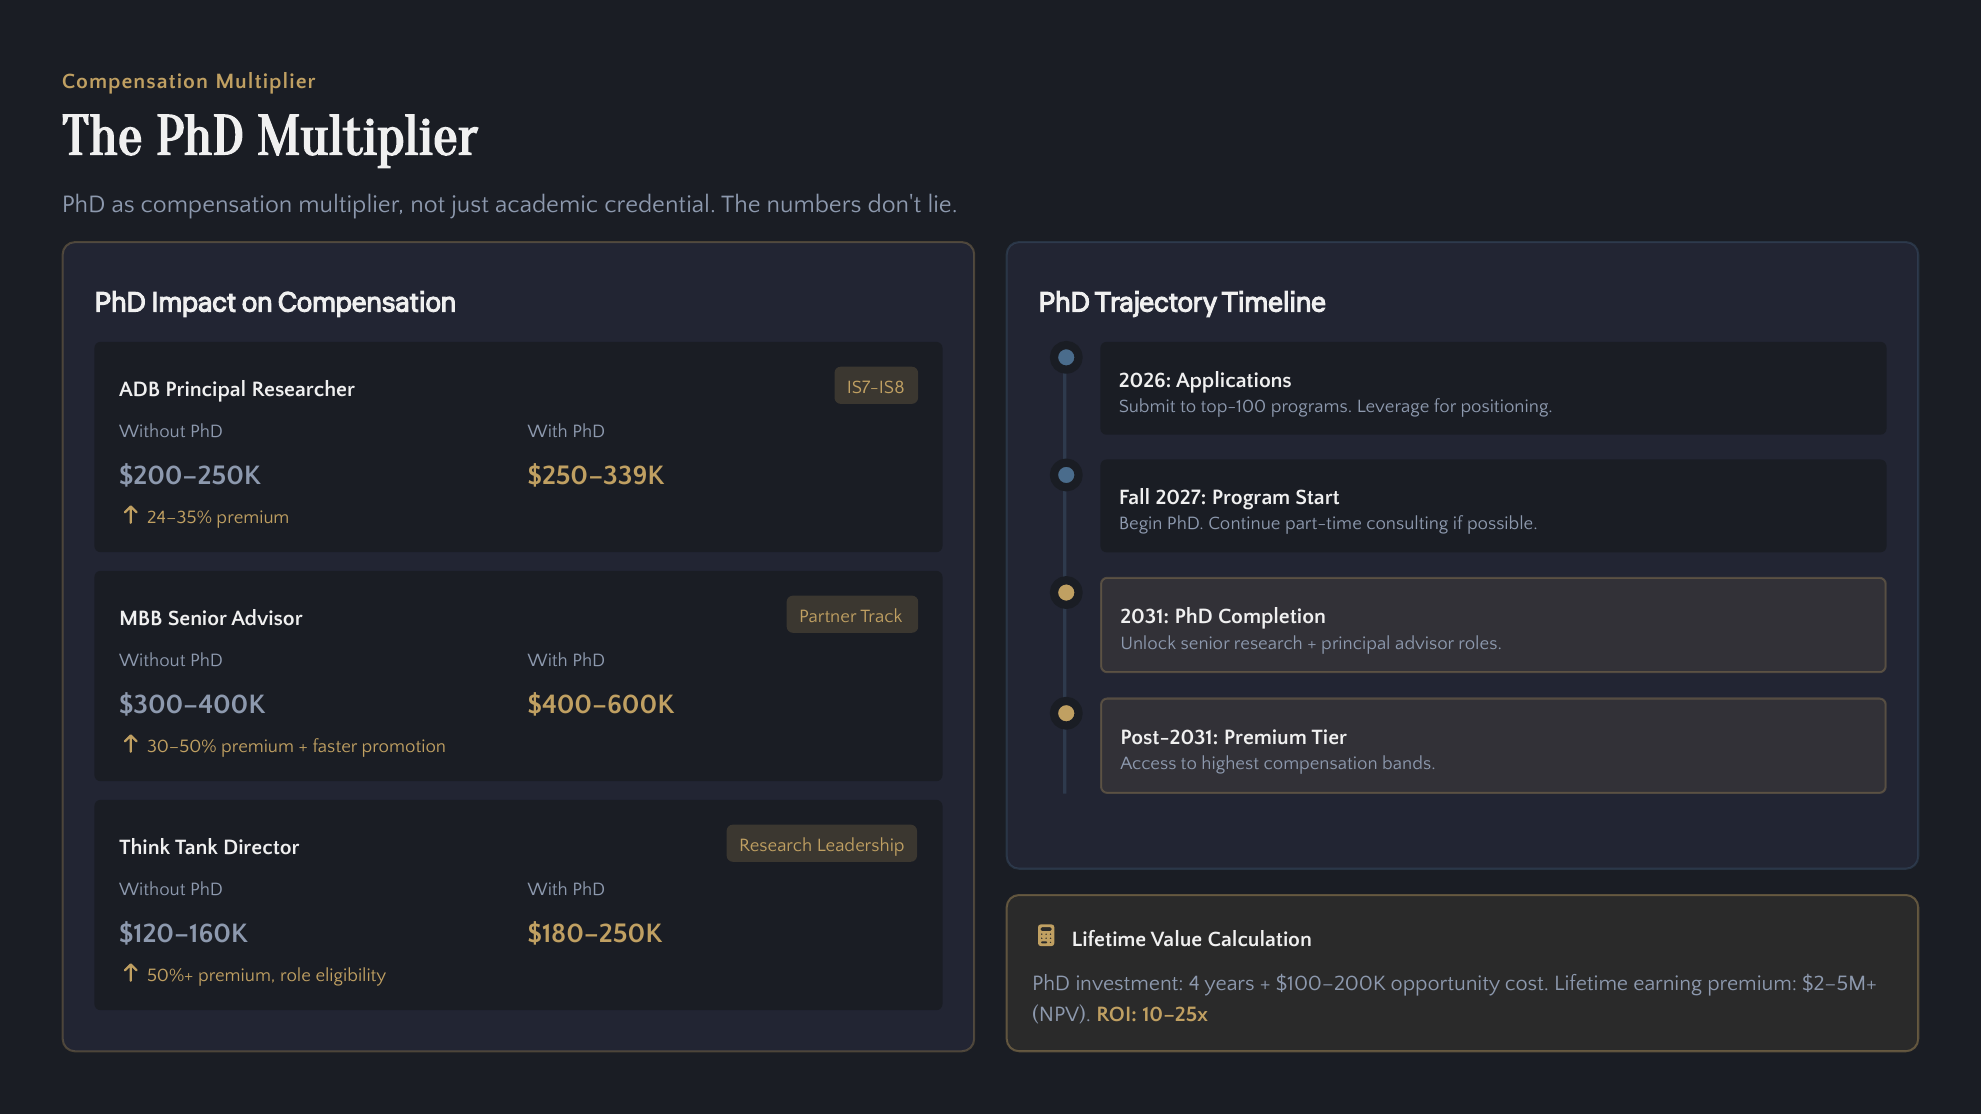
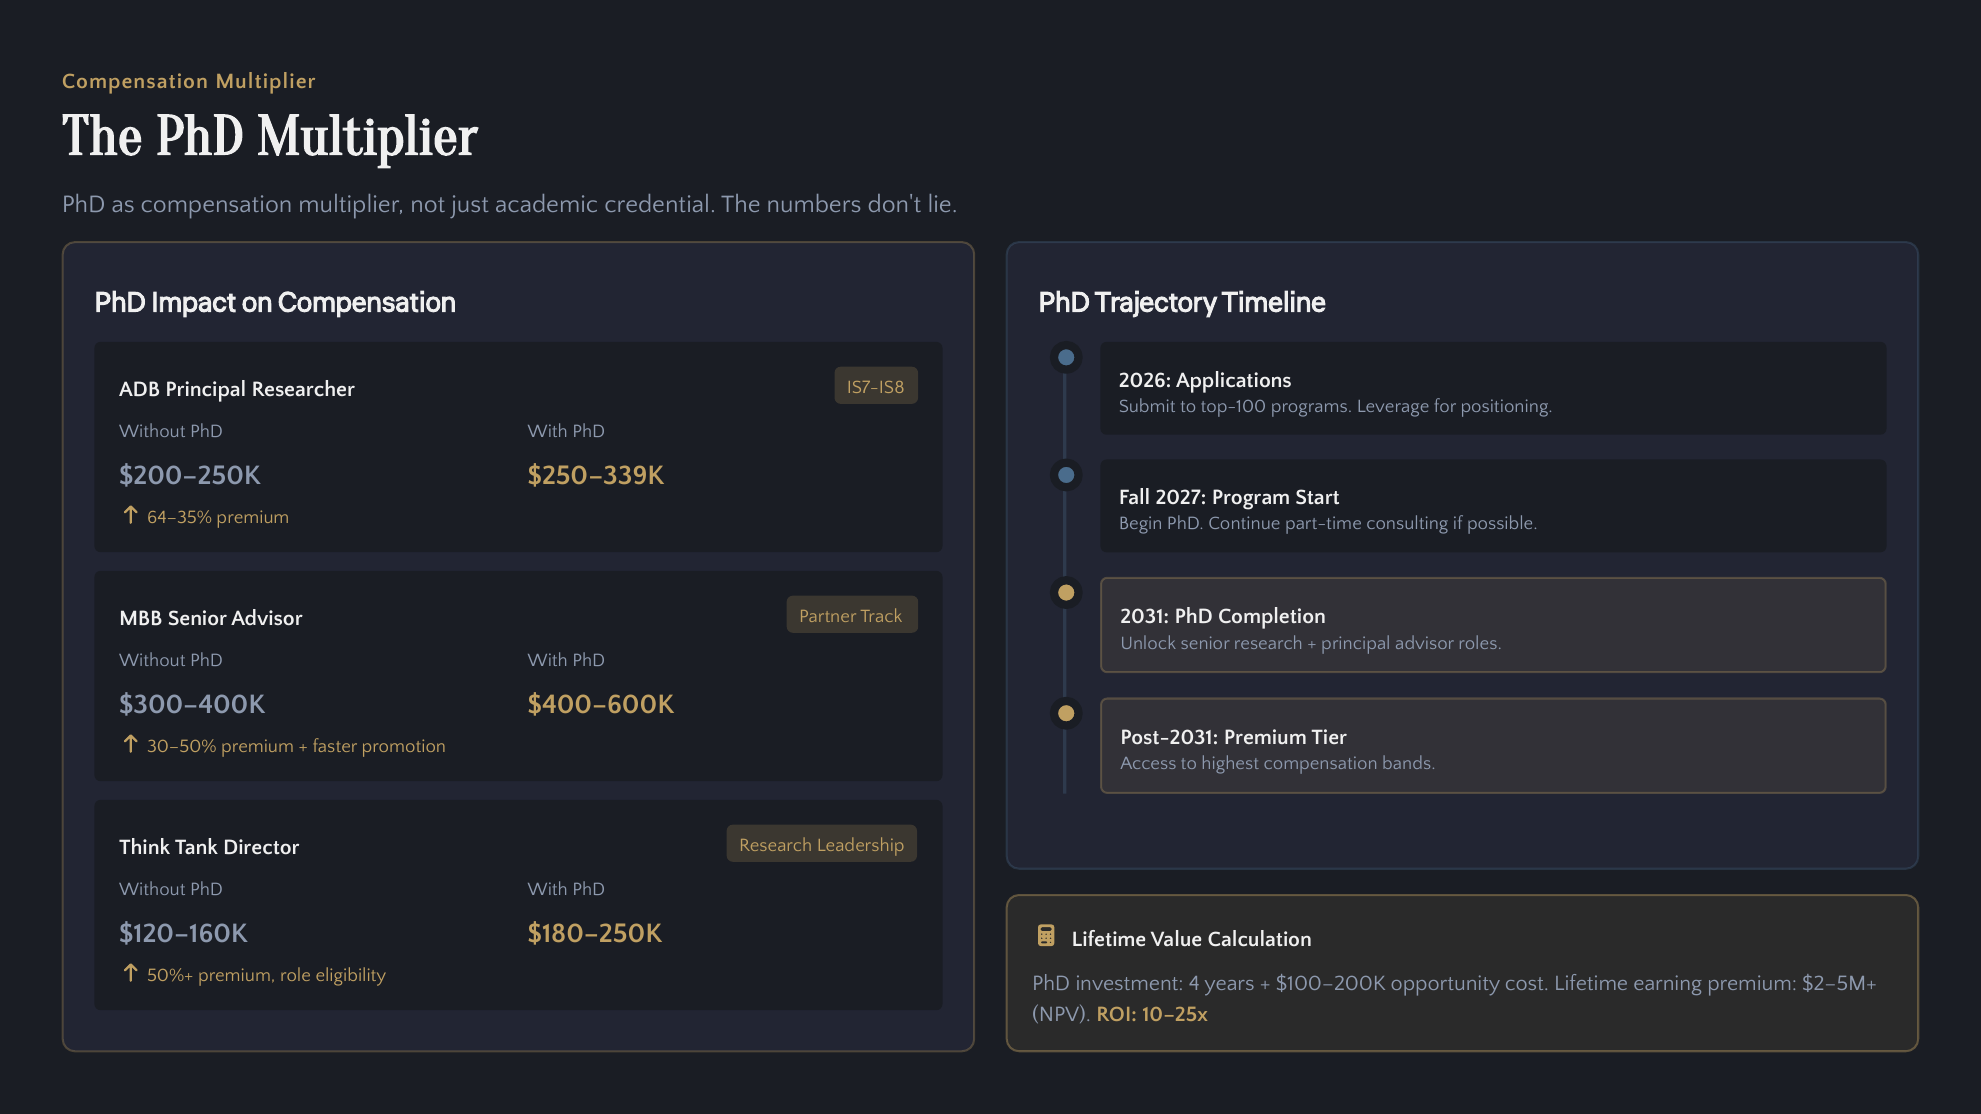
24–35%: 24–35% -> 64–35%
